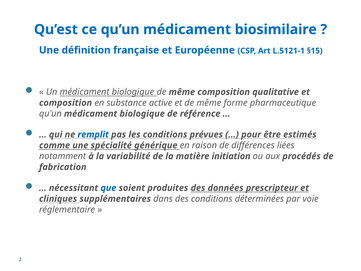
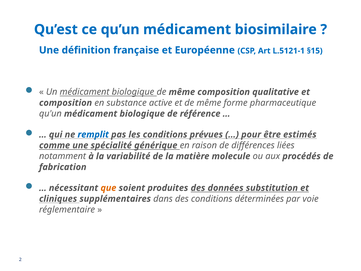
initiation: initiation -> molecule
que colour: blue -> orange
prescripteur: prescripteur -> substitution
